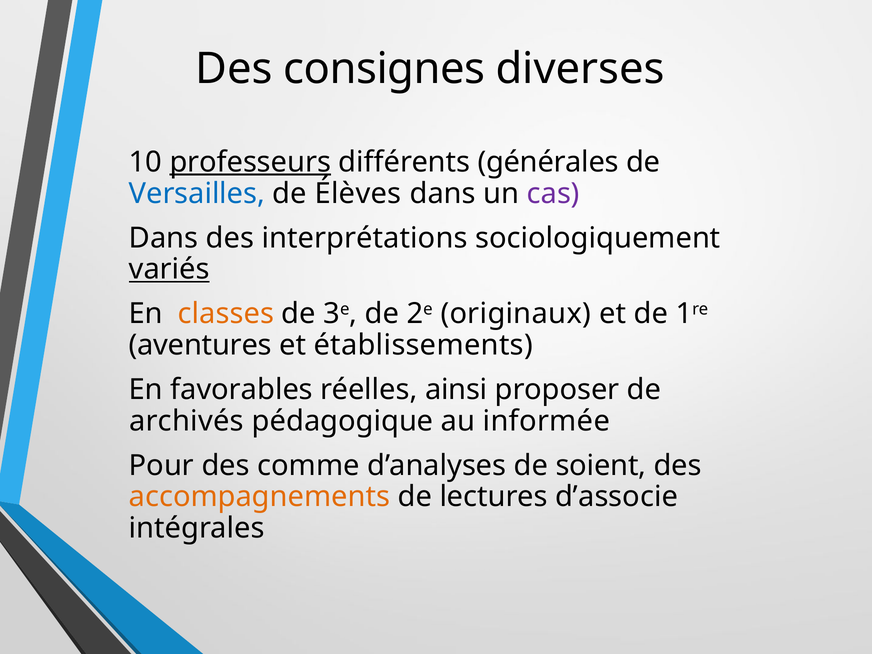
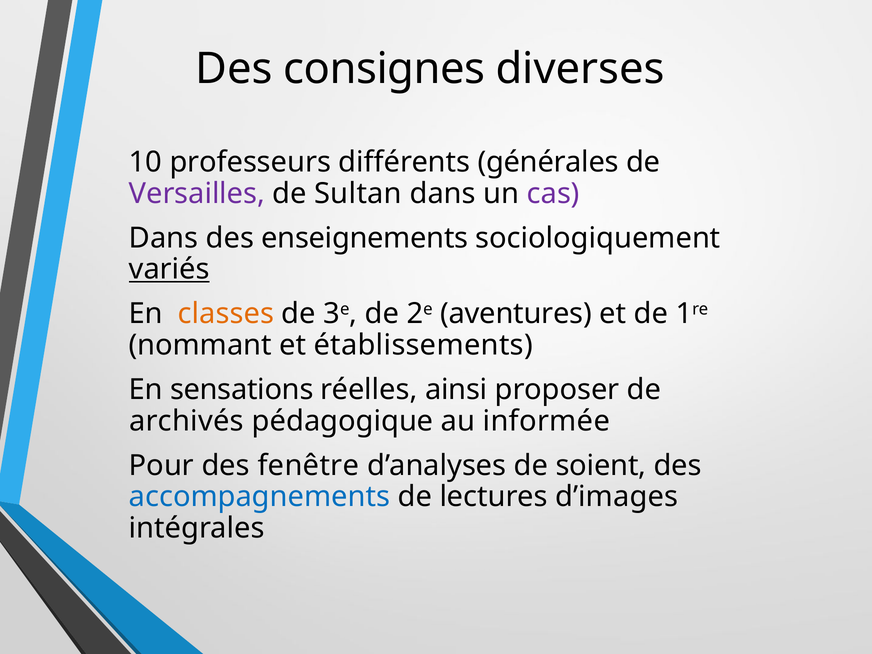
professeurs underline: present -> none
Versailles colour: blue -> purple
Élèves: Élèves -> Sultan
interprétations: interprétations -> enseignements
originaux: originaux -> aventures
aventures: aventures -> nommant
favorables: favorables -> sensations
comme: comme -> fenêtre
accompagnements colour: orange -> blue
d’associe: d’associe -> d’images
